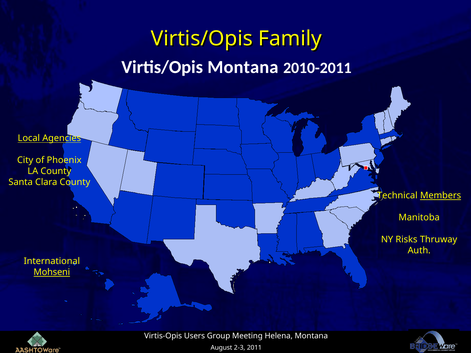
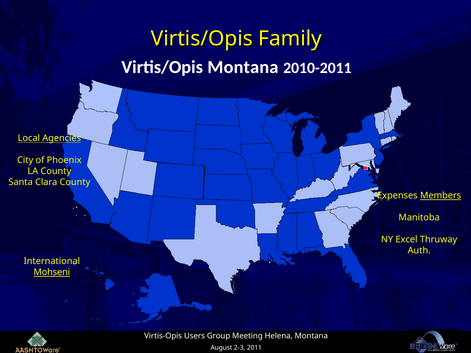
Technical: Technical -> Expenses
Risks: Risks -> Excel
